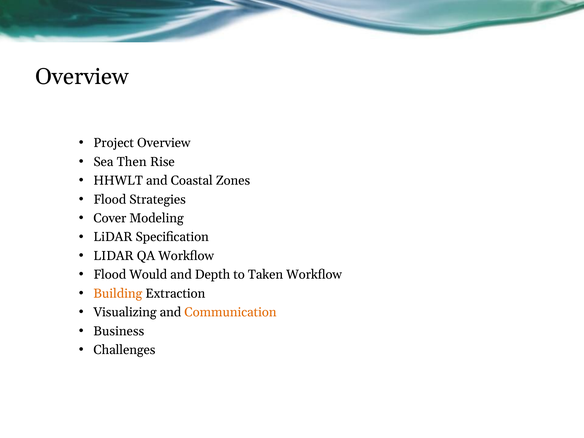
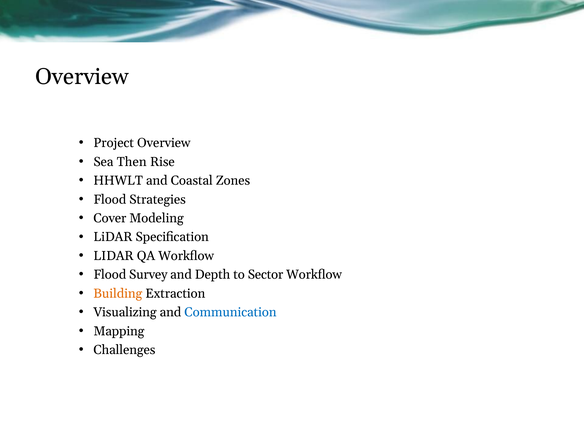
Would: Would -> Survey
Taken: Taken -> Sector
Communication colour: orange -> blue
Business: Business -> Mapping
